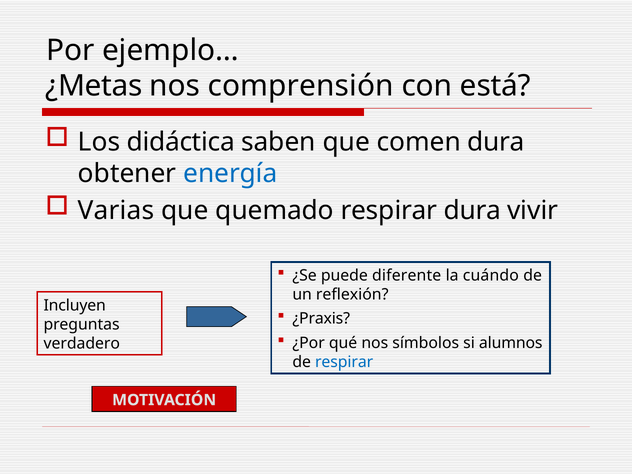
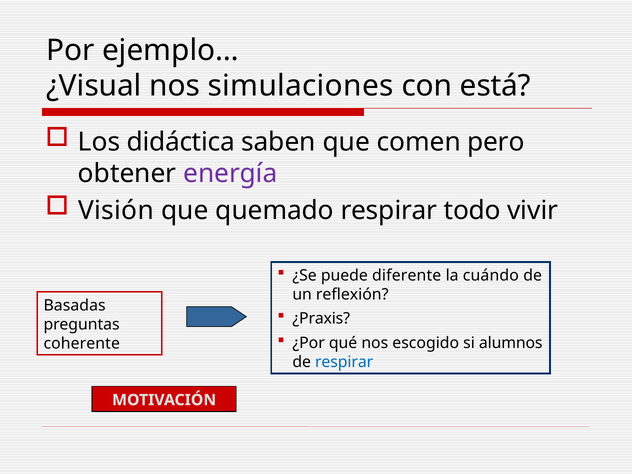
¿Metas: ¿Metas -> ¿Visual
comprensión: comprensión -> simulaciones
comen dura: dura -> pero
energía colour: blue -> purple
Varias: Varias -> Visión
respirar dura: dura -> todo
Incluyen: Incluyen -> Basadas
símbolos: símbolos -> escogido
verdadero: verdadero -> coherente
